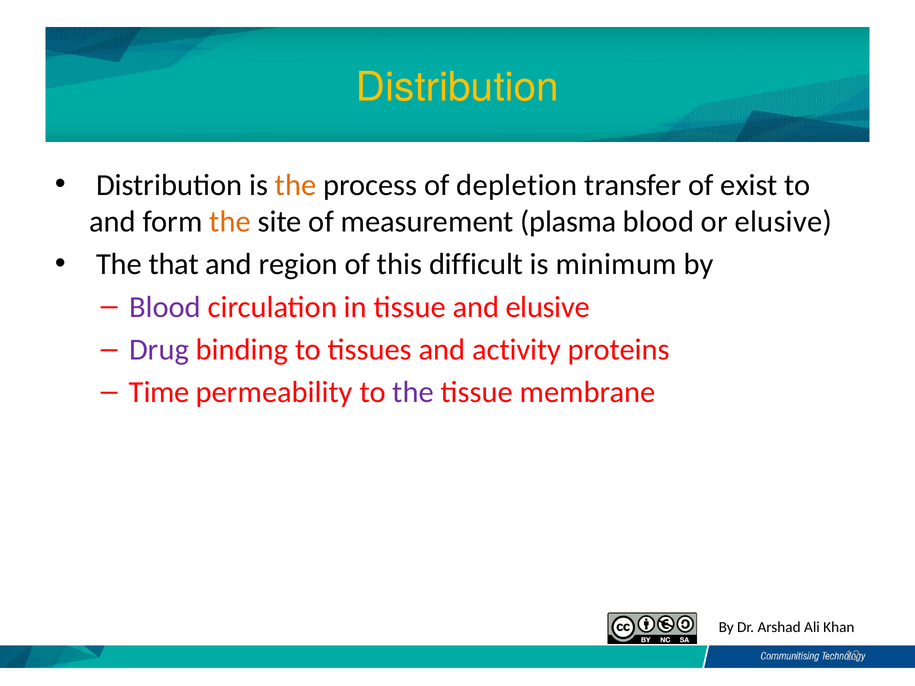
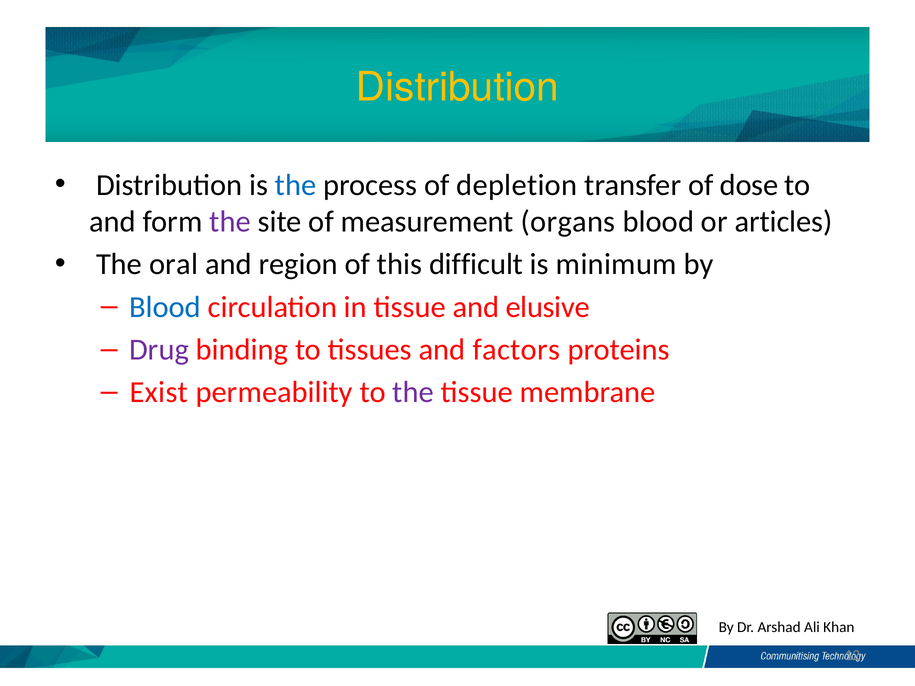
the at (296, 185) colour: orange -> blue
exist: exist -> dose
the at (230, 222) colour: orange -> purple
plasma: plasma -> organs
or elusive: elusive -> articles
that: that -> oral
Blood at (165, 307) colour: purple -> blue
activity: activity -> factors
Time: Time -> Exist
